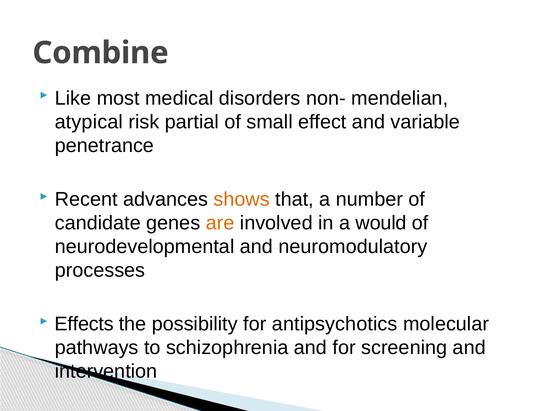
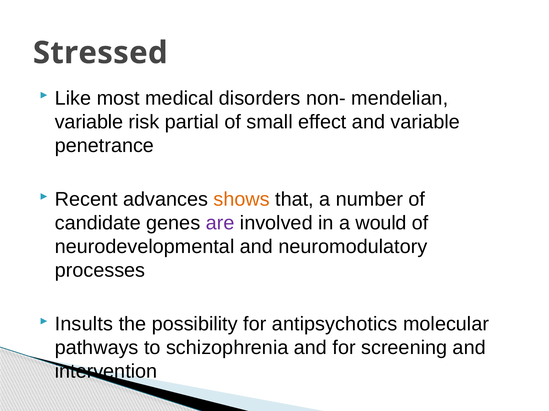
Combine: Combine -> Stressed
atypical at (89, 122): atypical -> variable
are colour: orange -> purple
Effects: Effects -> Insults
